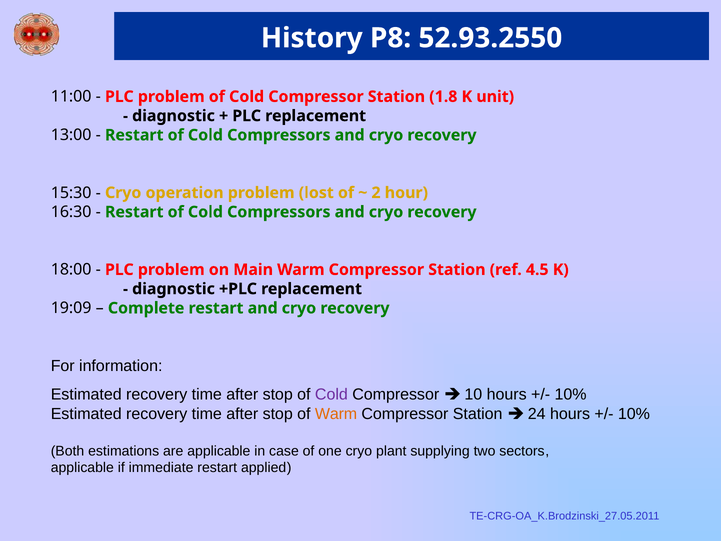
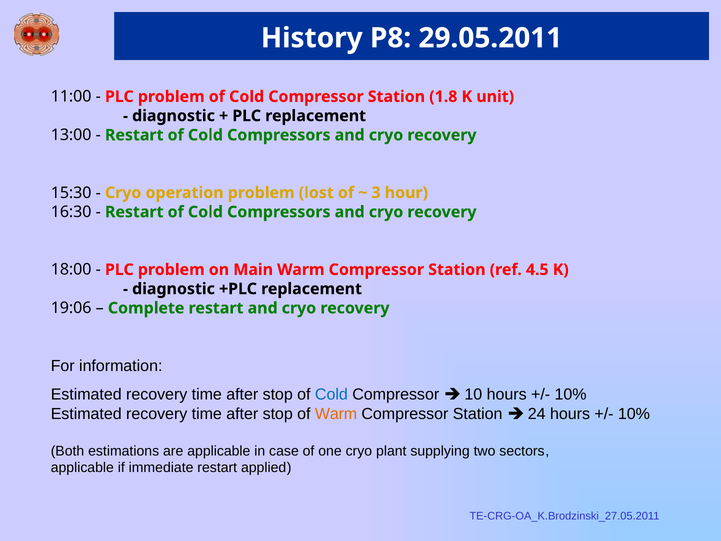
52.93.2550: 52.93.2550 -> 29.05.2011
2: 2 -> 3
19:09: 19:09 -> 19:06
Cold at (331, 394) colour: purple -> blue
